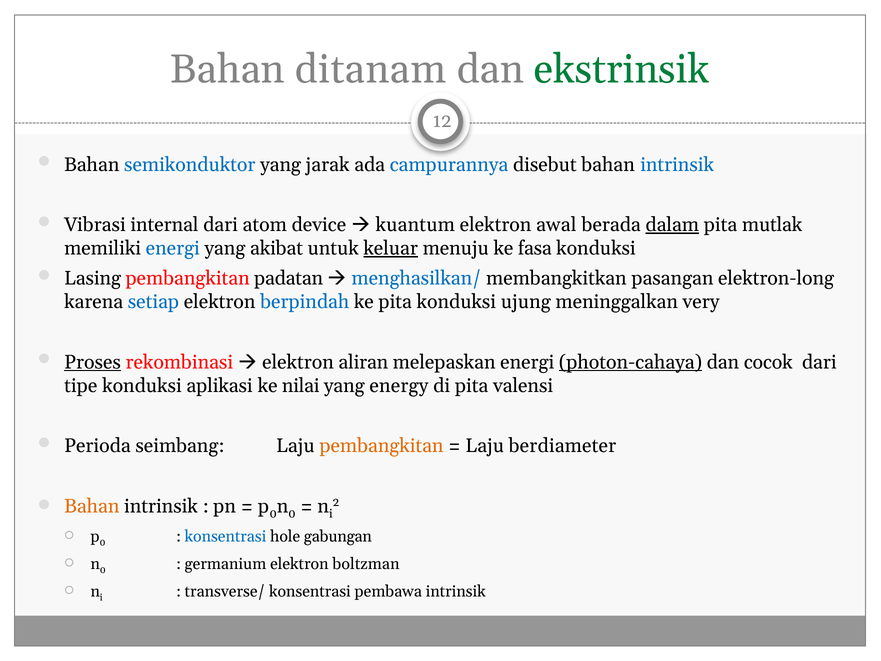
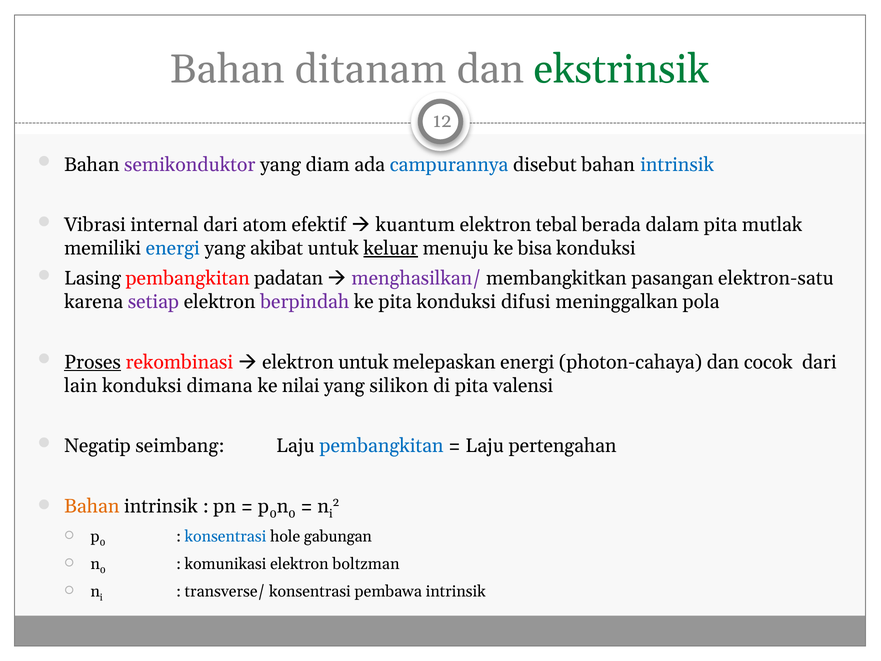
semikonduktor colour: blue -> purple
jarak: jarak -> diam
device: device -> efektif
awal: awal -> tebal
dalam underline: present -> none
fasa: fasa -> bisa
menghasilkan/ colour: blue -> purple
elektron-long: elektron-long -> elektron-satu
setiap colour: blue -> purple
berpindah colour: blue -> purple
ujung: ujung -> difusi
very: very -> pola
elektron aliran: aliran -> untuk
photon-cahaya underline: present -> none
tipe: tipe -> lain
aplikasi: aplikasi -> dimana
energy: energy -> silikon
Perioda: Perioda -> Negatip
pembangkitan at (381, 446) colour: orange -> blue
berdiameter: berdiameter -> pertengahan
germanium: germanium -> komunikasi
